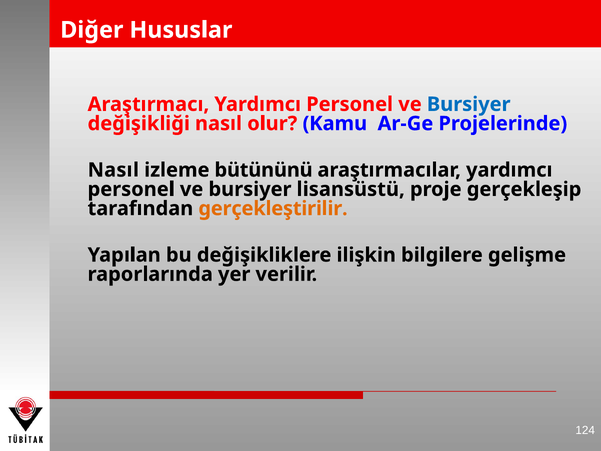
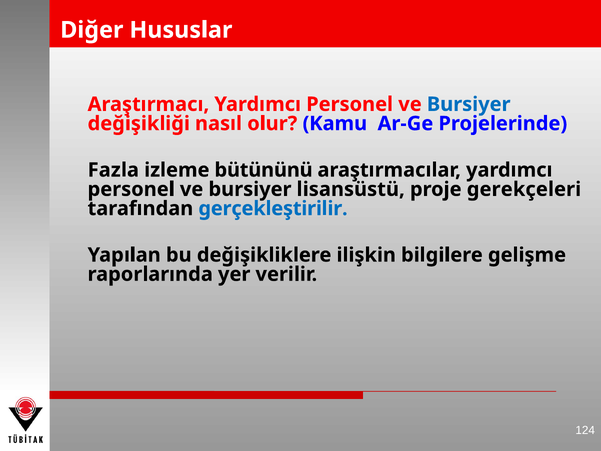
Nasıl at (113, 170): Nasıl -> Fazla
gerçekleşip: gerçekleşip -> gerekçeleri
gerçekleştirilir colour: orange -> blue
